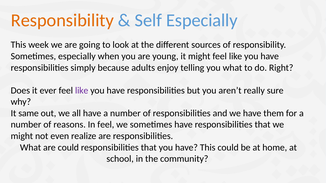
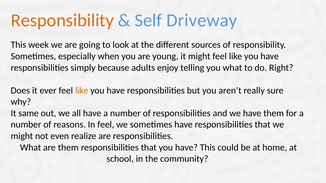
Self Especially: Especially -> Driveway
like at (82, 91) colour: purple -> orange
are could: could -> them
